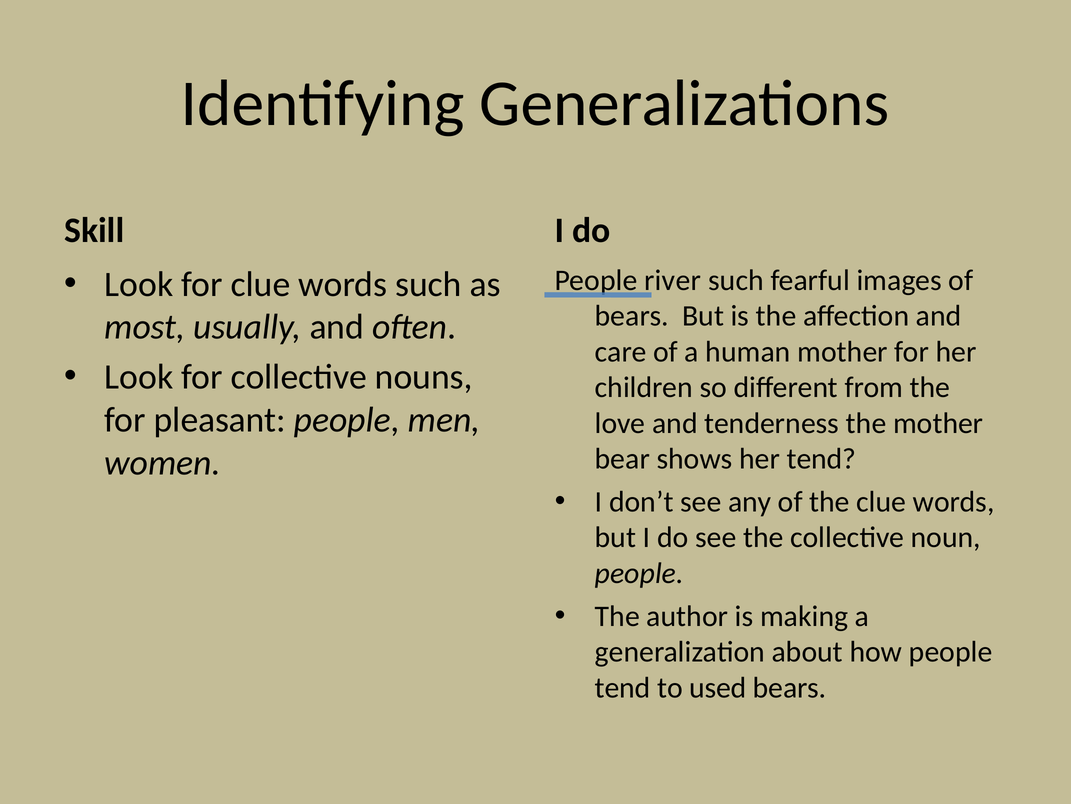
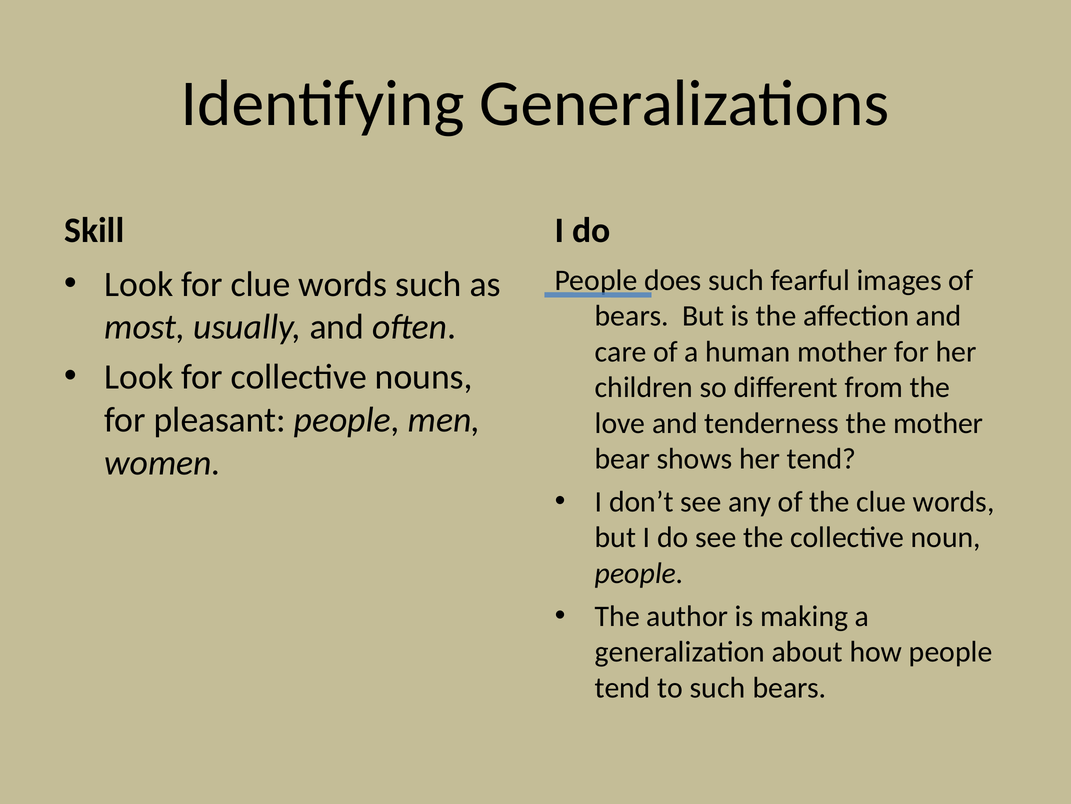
river: river -> does
to used: used -> such
